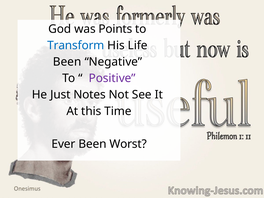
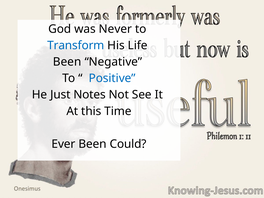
Points: Points -> Never
Positive colour: purple -> blue
Worst: Worst -> Could
